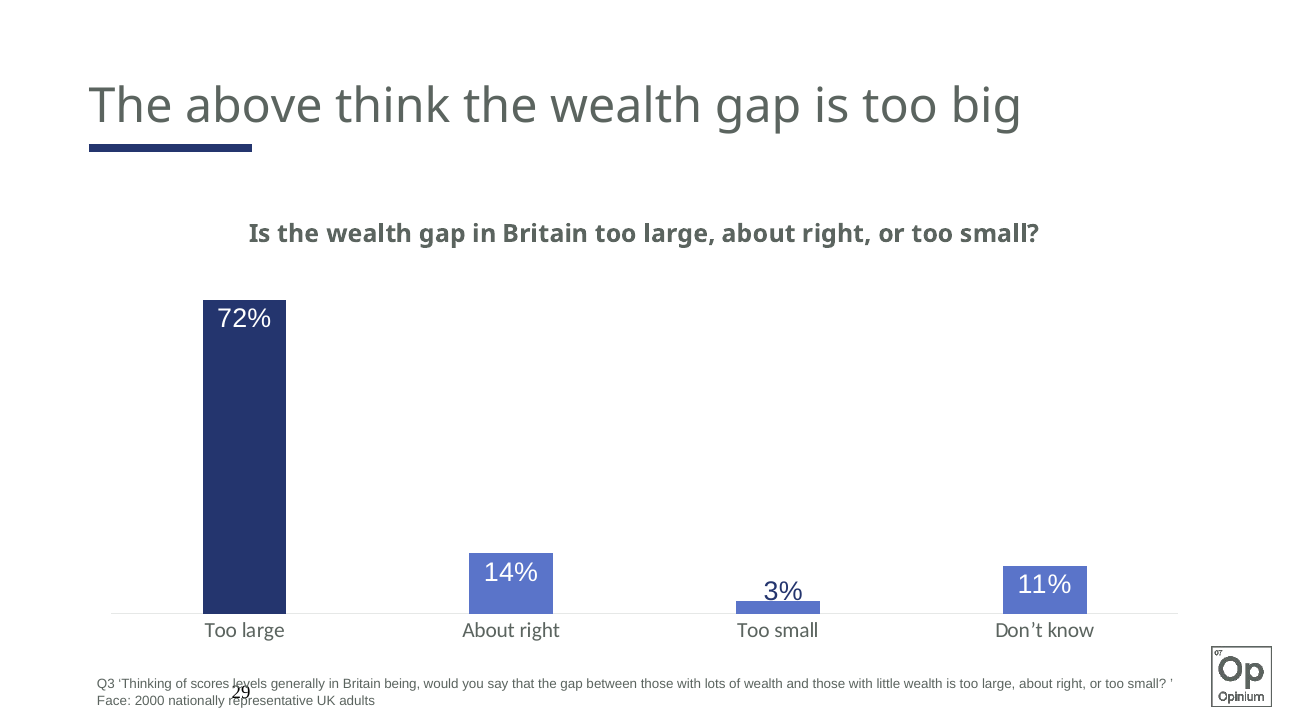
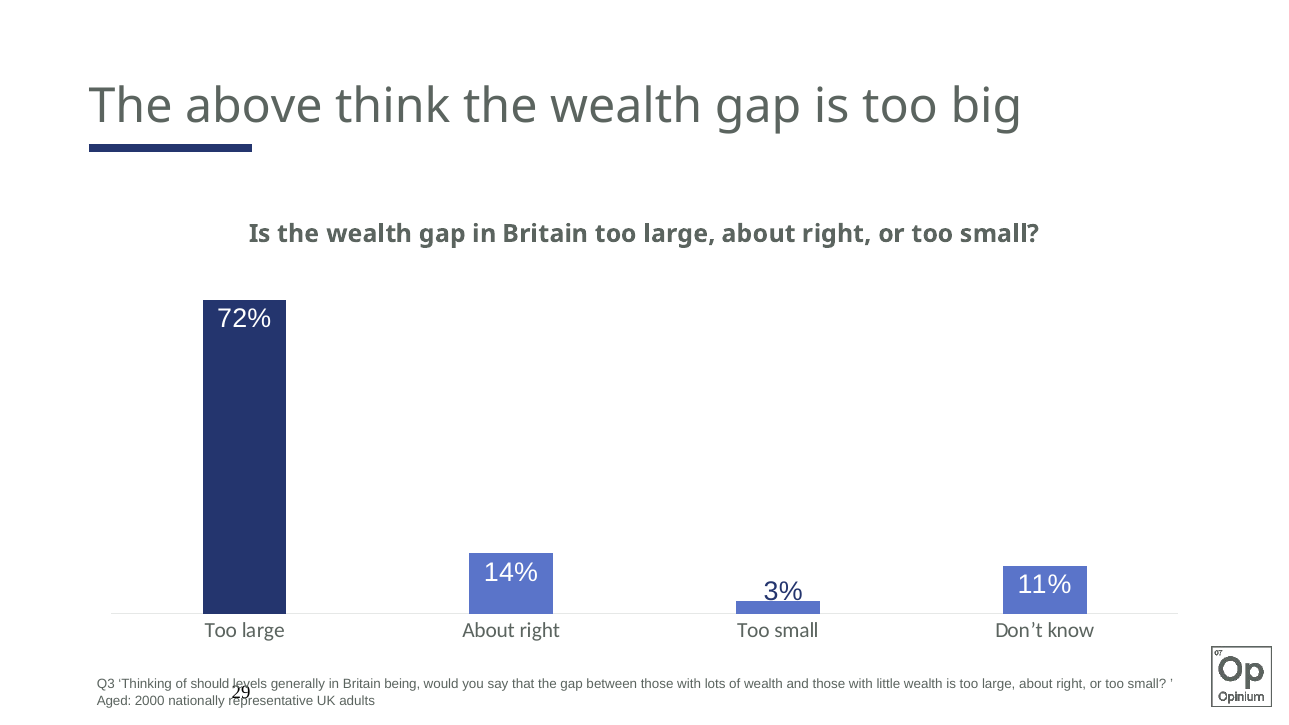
scores: scores -> should
Face: Face -> Aged
